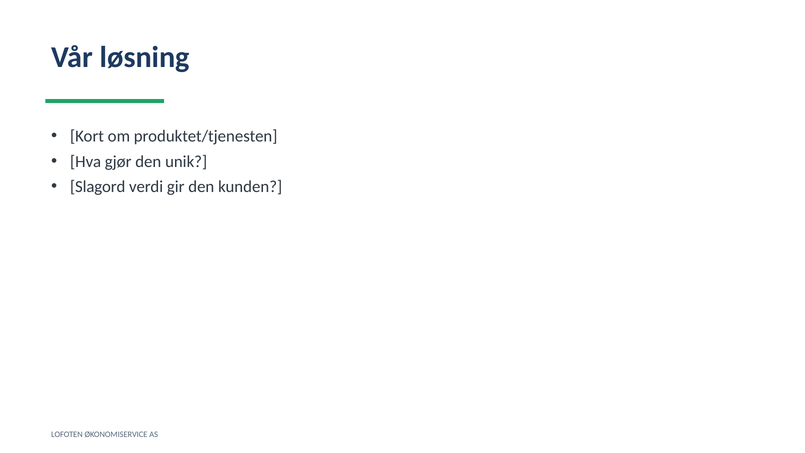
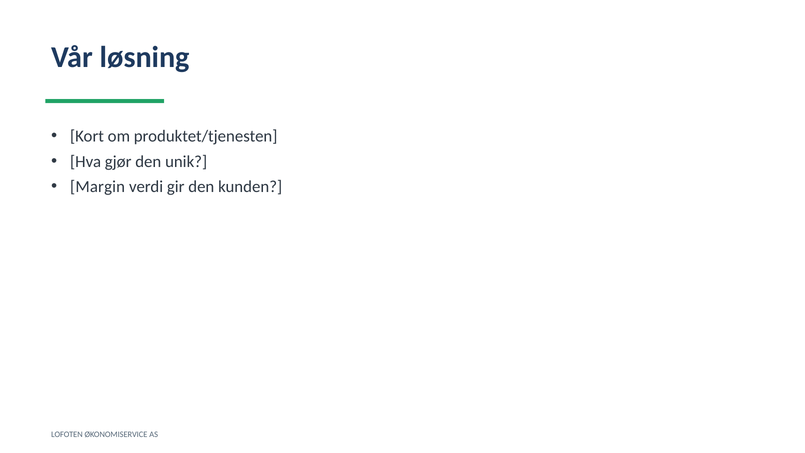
Slagord: Slagord -> Margin
